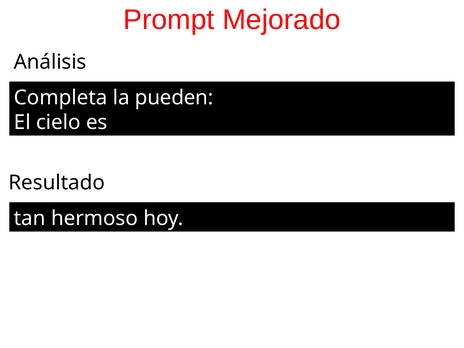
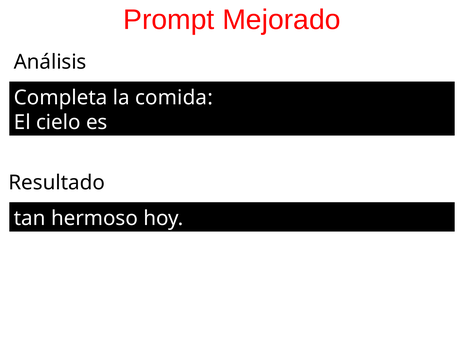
pueden: pueden -> comida
